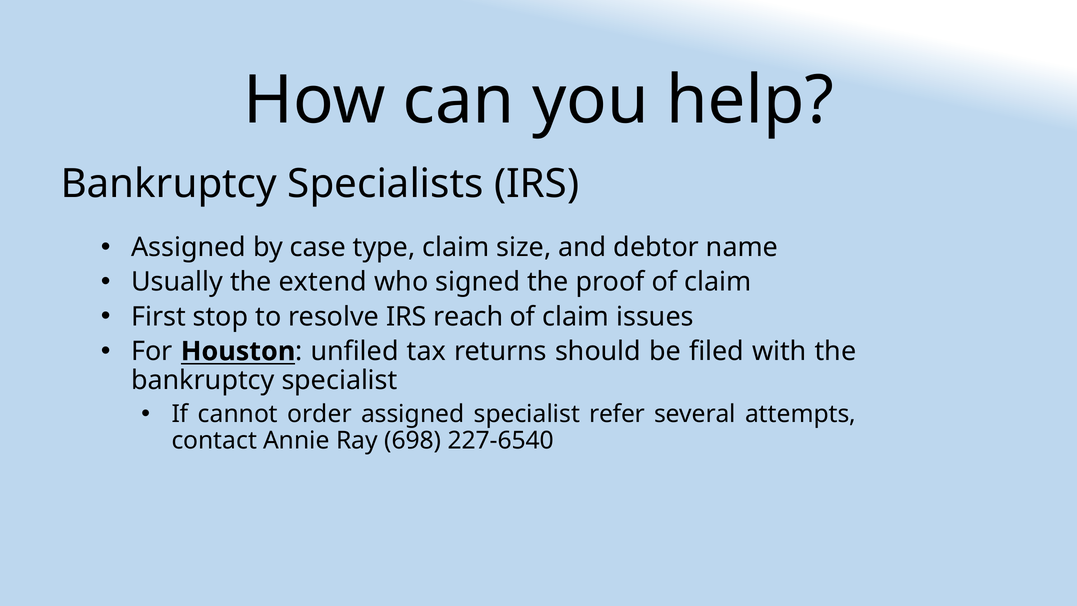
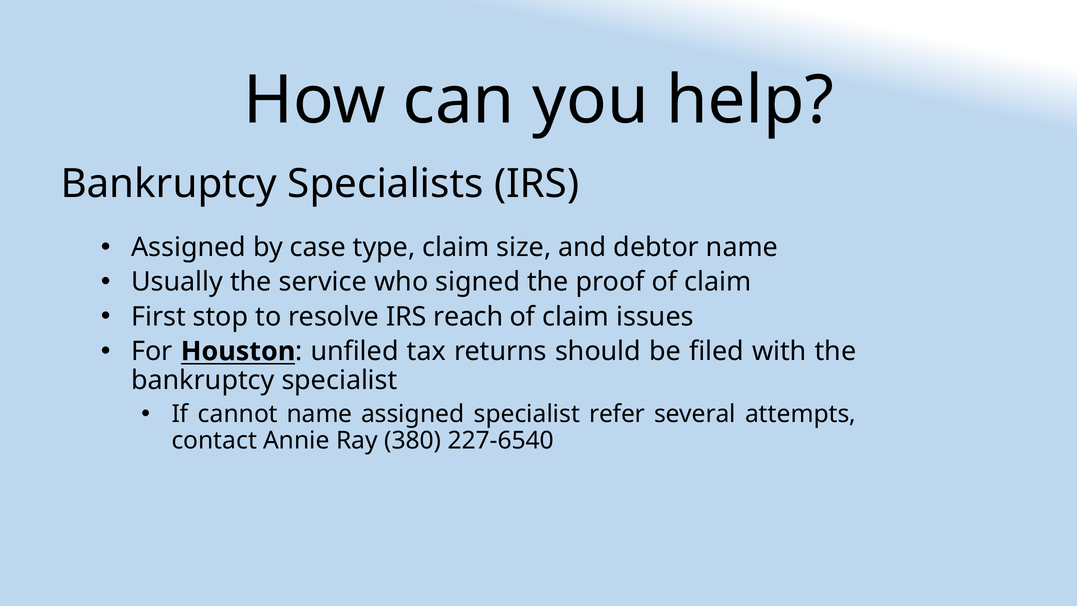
extend: extend -> service
cannot order: order -> name
698: 698 -> 380
